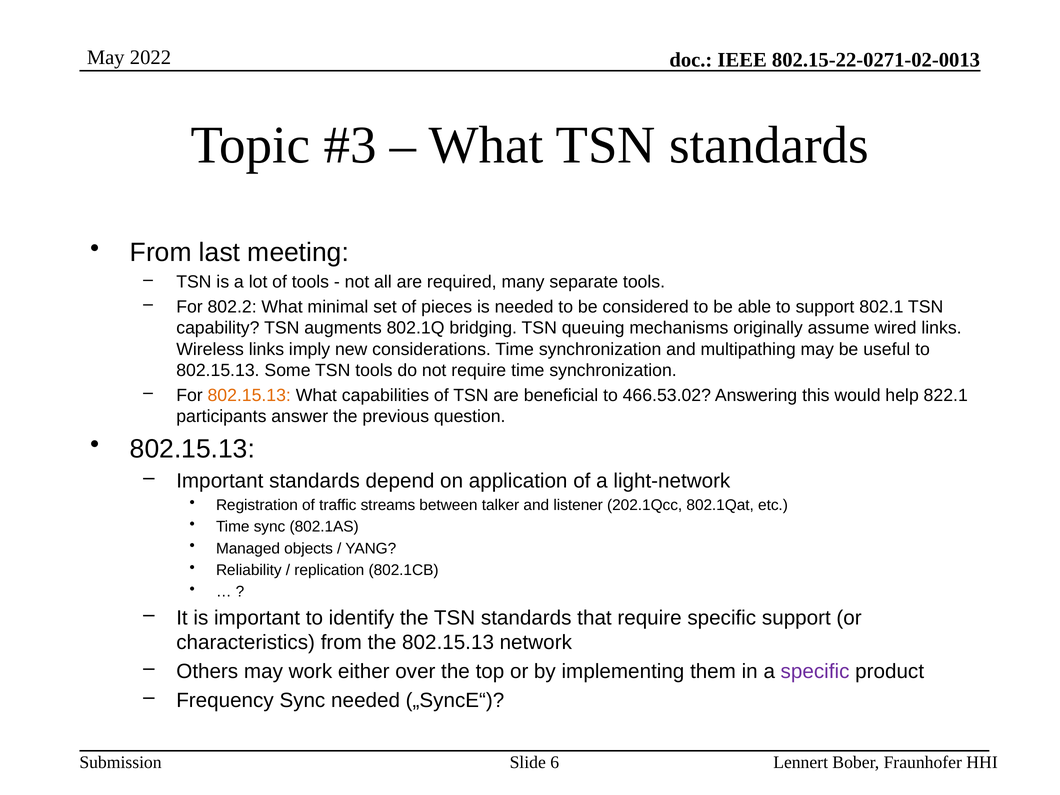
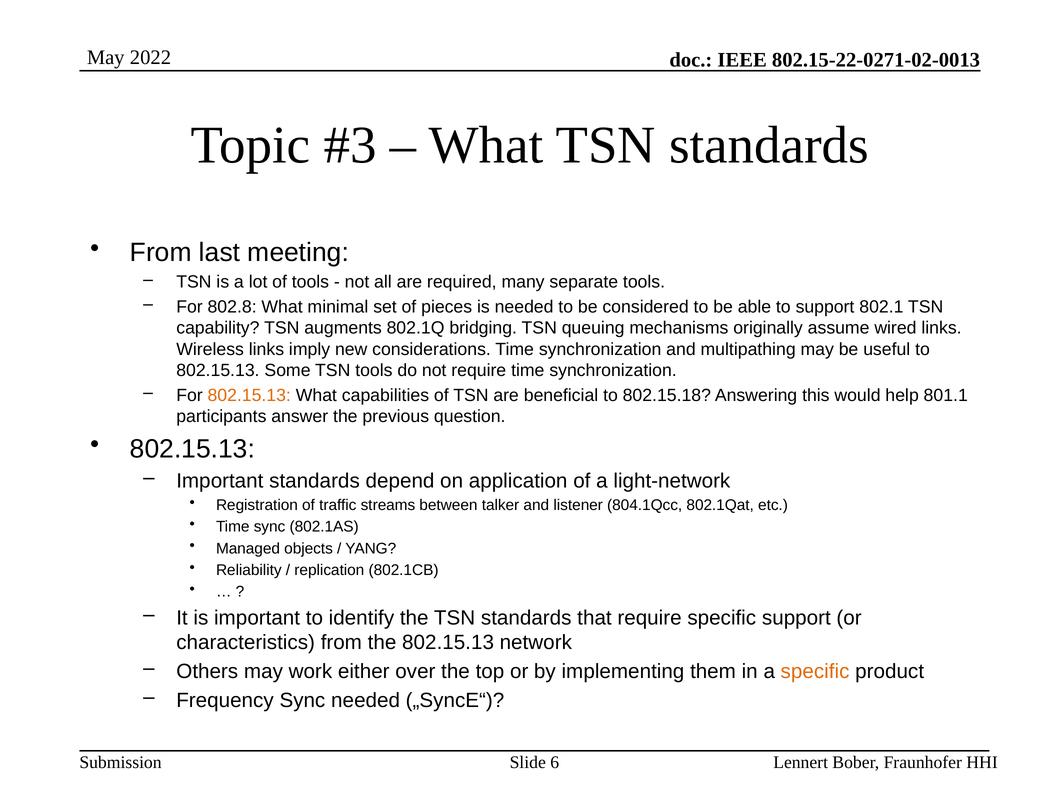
802.2: 802.2 -> 802.8
466.53.02: 466.53.02 -> 802.15.18
822.1: 822.1 -> 801.1
202.1Qcc: 202.1Qcc -> 804.1Qcc
specific at (815, 671) colour: purple -> orange
